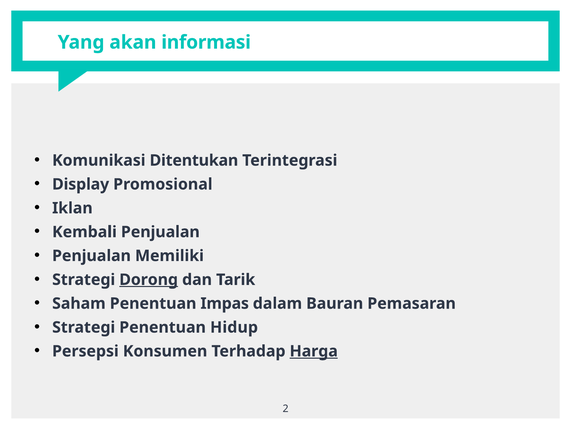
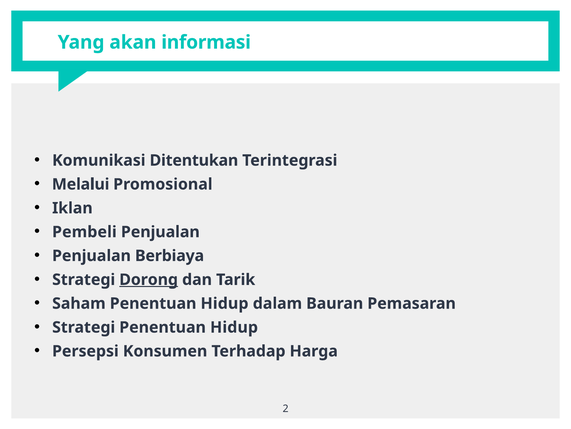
Display: Display -> Melalui
Kembali: Kembali -> Pembeli
Memiliki: Memiliki -> Berbiaya
Impas at (225, 303): Impas -> Hidup
Harga underline: present -> none
